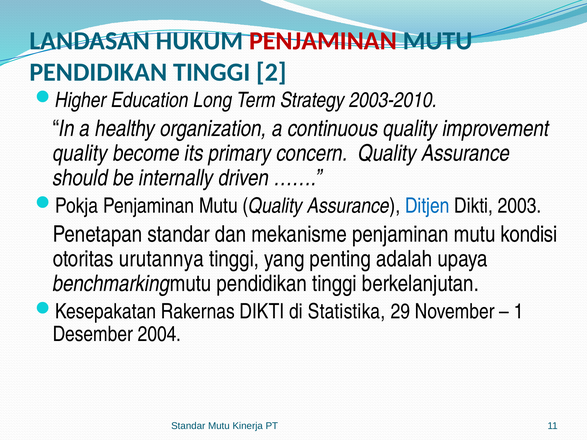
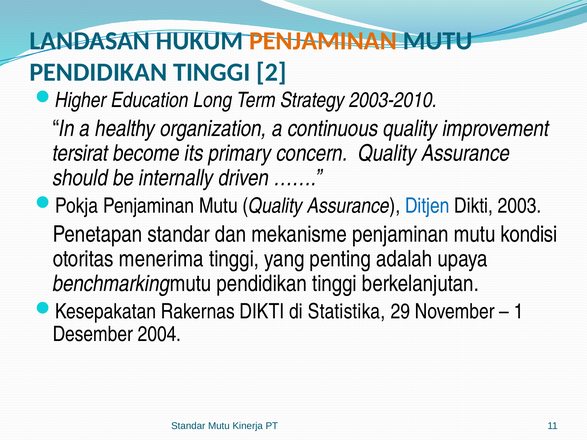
PENJAMINAN at (323, 41) colour: red -> orange
quality at (80, 153): quality -> tersirat
urutannya: urutannya -> menerima
